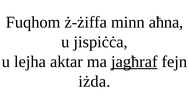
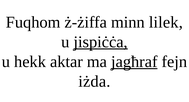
aħna: aħna -> lilek
jispiċċa underline: none -> present
lejha: lejha -> hekk
